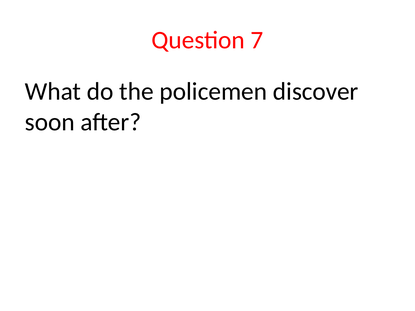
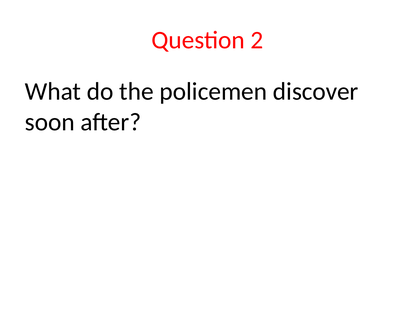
7: 7 -> 2
